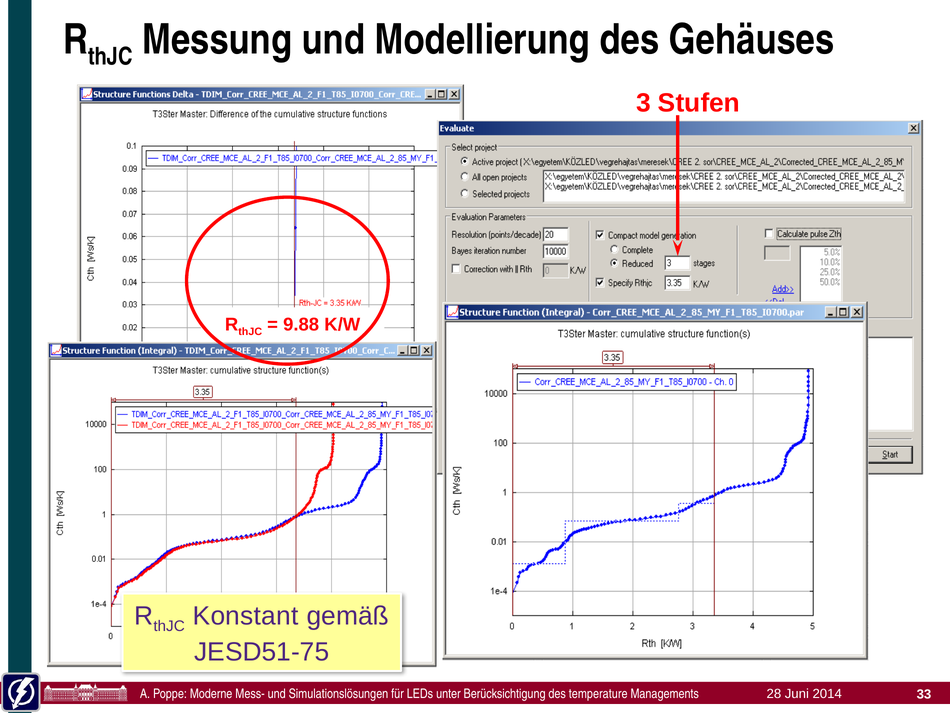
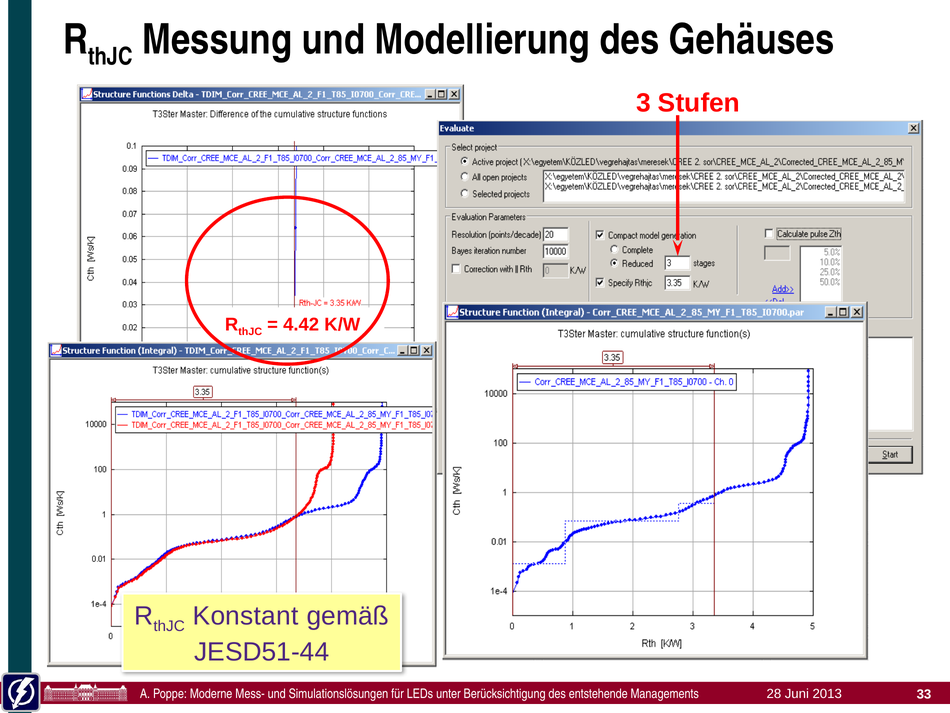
9.88: 9.88 -> 4.42
JESD51-75: JESD51-75 -> JESD51-44
2014: 2014 -> 2013
temperature: temperature -> entstehende
